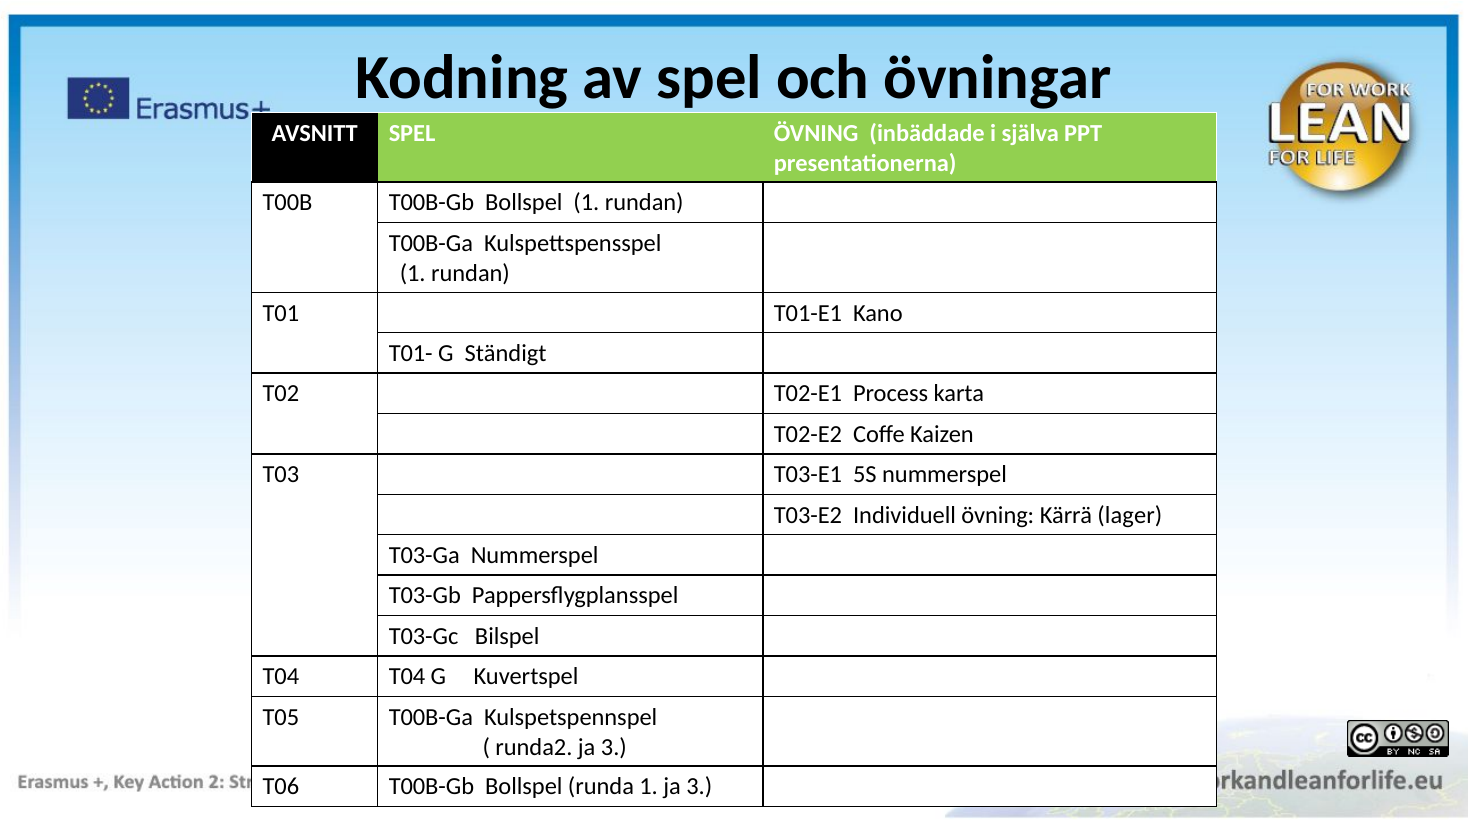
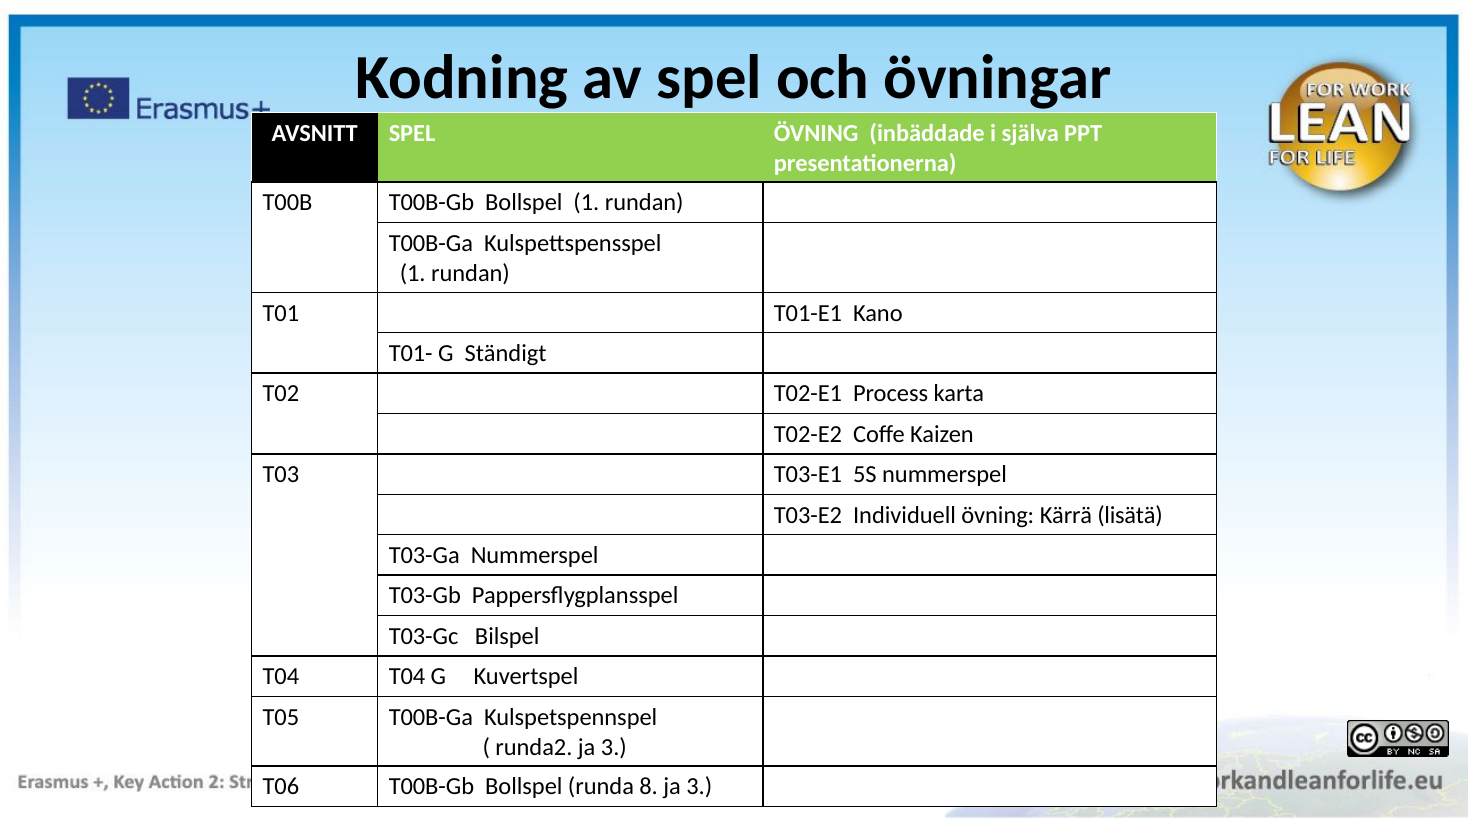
lager: lager -> lisätä
runda 1: 1 -> 8
